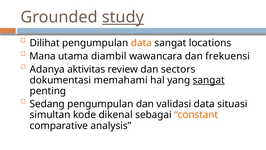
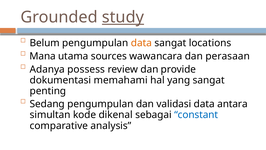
Dilihat: Dilihat -> Belum
diambil: diambil -> sources
frekuensi: frekuensi -> perasaan
aktivitas: aktivitas -> possess
sectors: sectors -> provide
sangat at (209, 80) underline: present -> none
situasi: situasi -> antara
constant colour: orange -> blue
